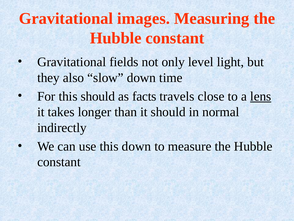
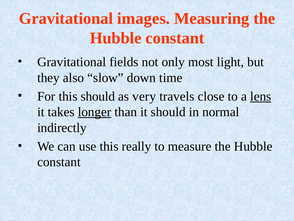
level: level -> most
facts: facts -> very
longer underline: none -> present
this down: down -> really
